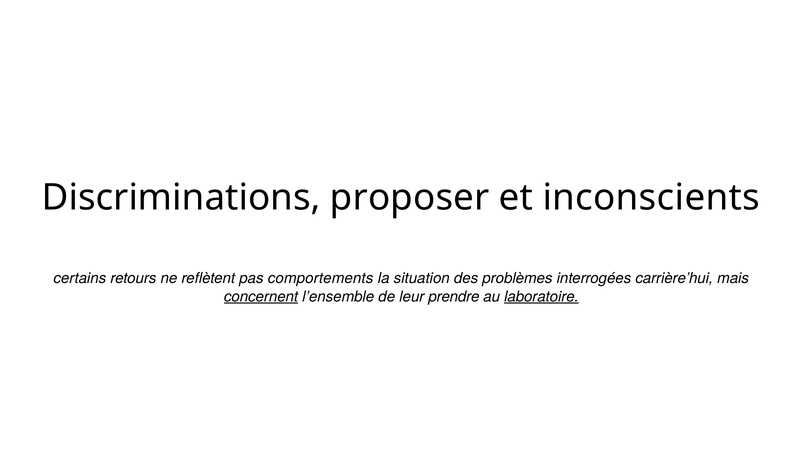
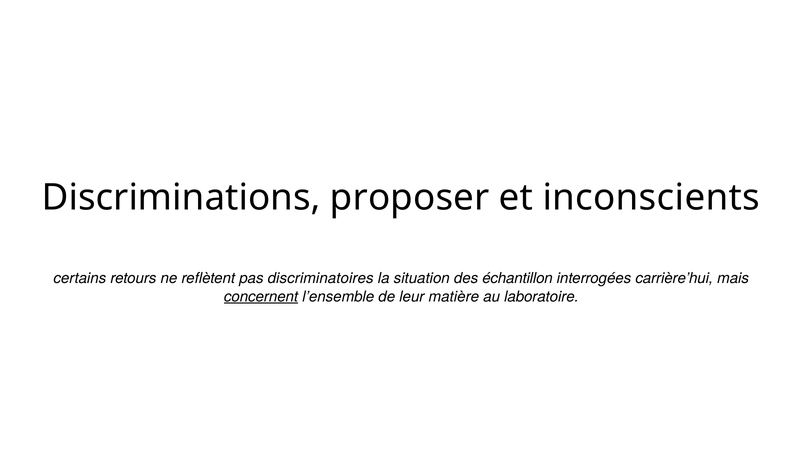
comportements: comportements -> discriminatoires
problèmes: problèmes -> échantillon
prendre: prendre -> matière
laboratoire underline: present -> none
